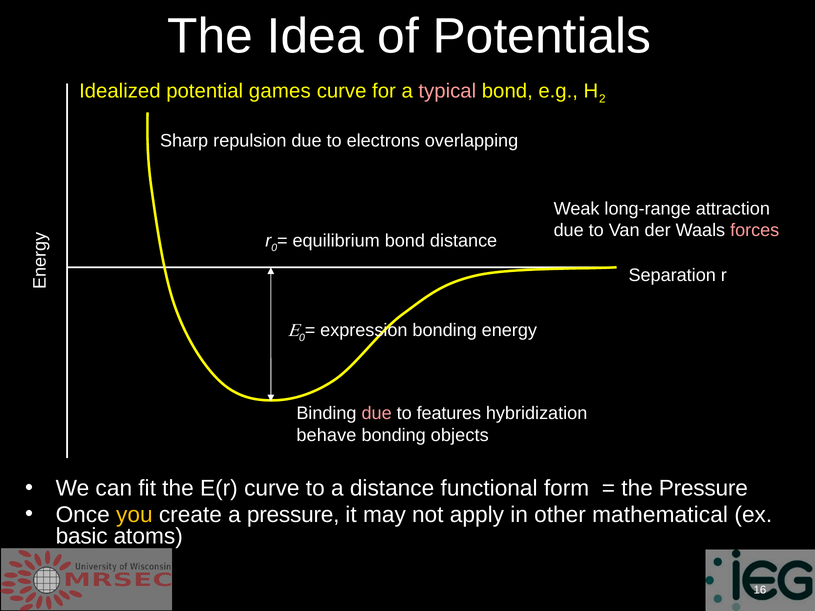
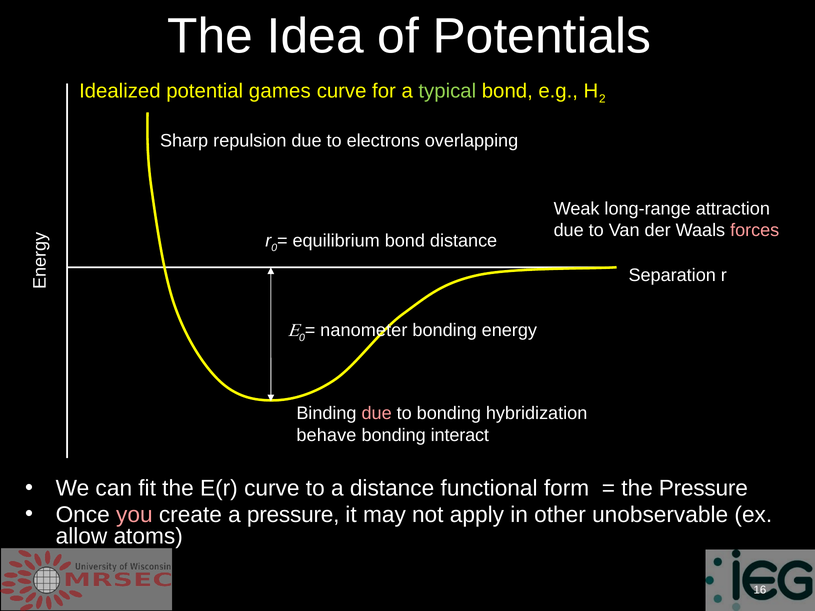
typical colour: pink -> light green
expression: expression -> nanometer
to features: features -> bonding
objects: objects -> interact
you colour: yellow -> pink
mathematical: mathematical -> unobservable
basic: basic -> allow
